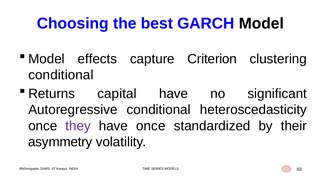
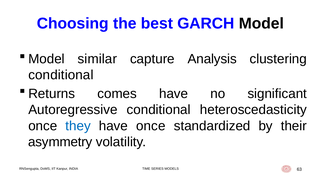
effects: effects -> similar
Criterion: Criterion -> Analysis
capital: capital -> comes
they colour: purple -> blue
